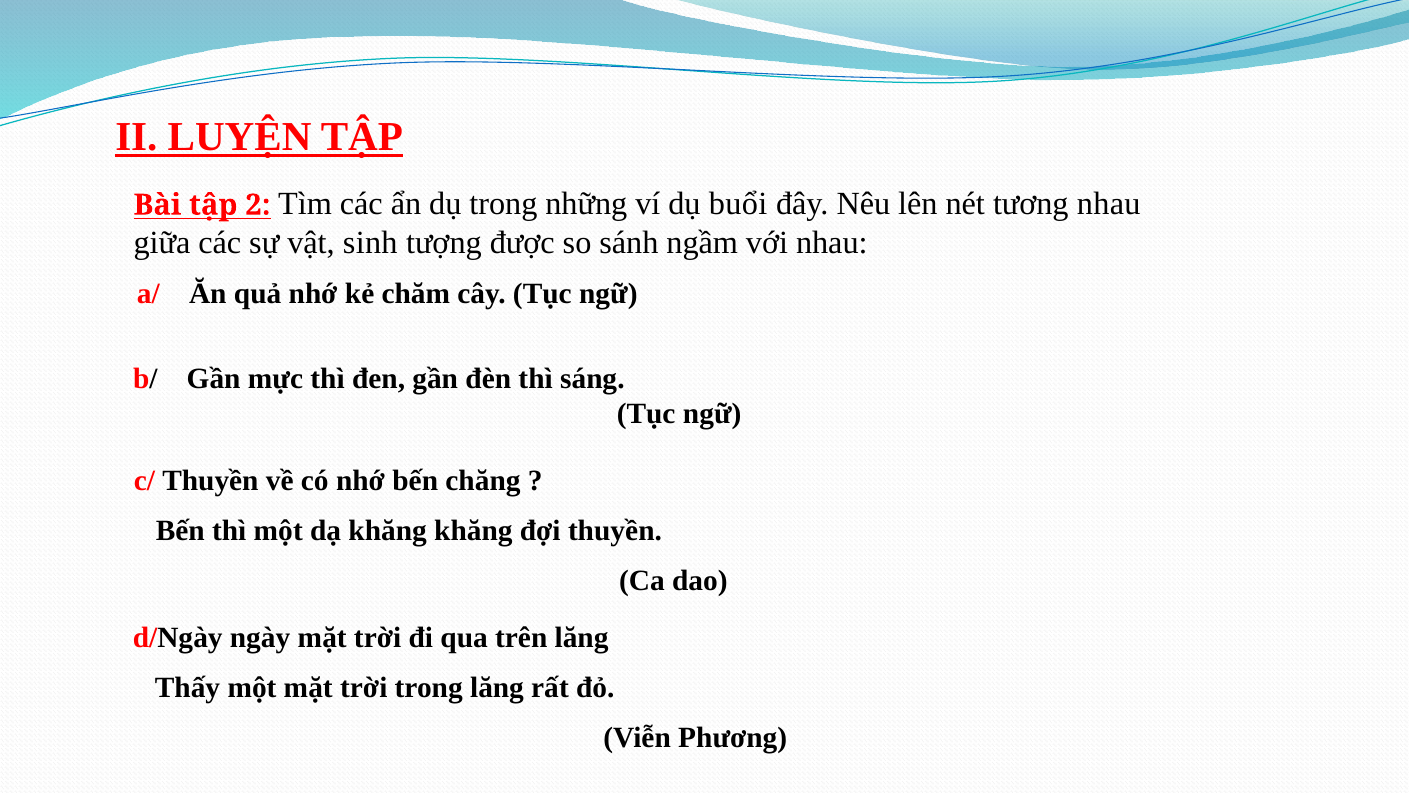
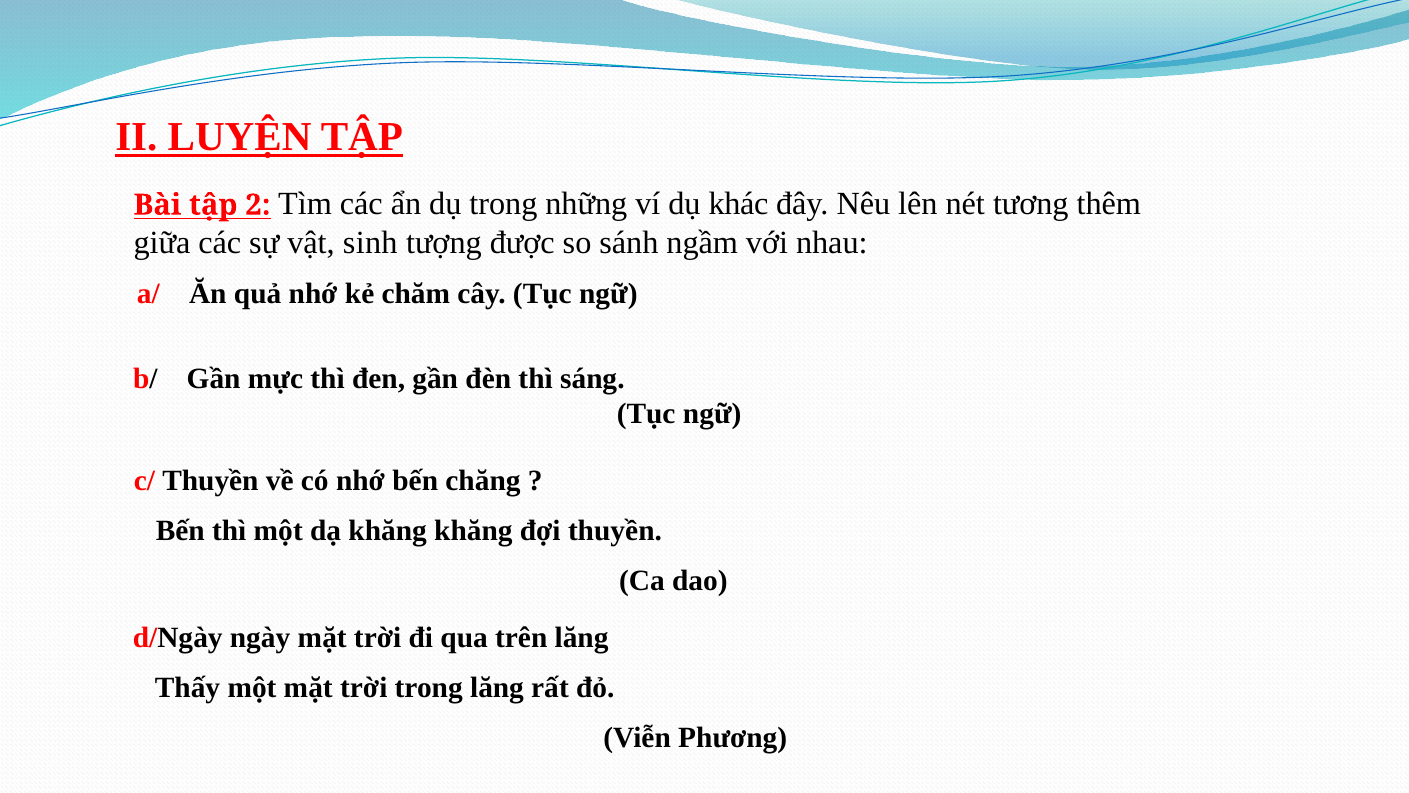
buổi: buổi -> khác
tương nhau: nhau -> thêm
